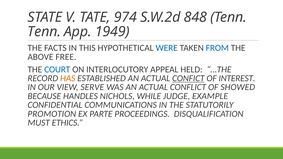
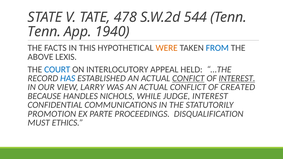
974: 974 -> 478
848: 848 -> 544
1949: 1949 -> 1940
WERE colour: blue -> orange
FREE: FREE -> LEXIS
HAS colour: orange -> blue
INTEREST at (237, 78) underline: none -> present
SERVE: SERVE -> LARRY
SHOWED: SHOWED -> CREATED
JUDGE EXAMPLE: EXAMPLE -> INTEREST
